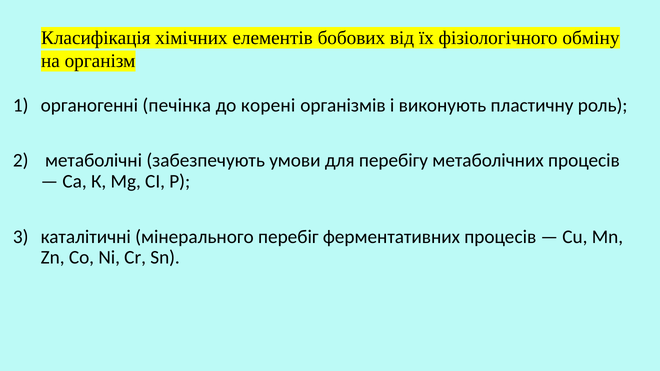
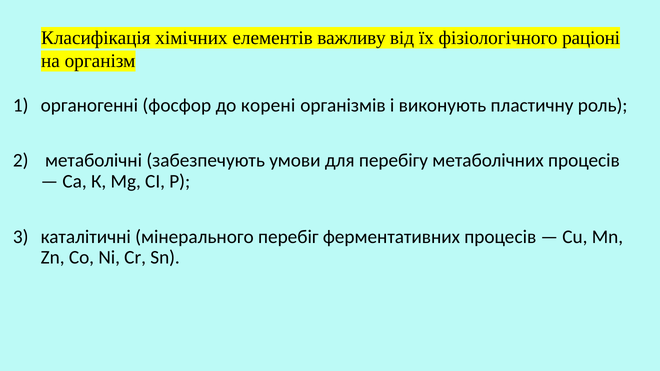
бобових: бобових -> важливу
обміну: обміну -> раціоні
печінка: печінка -> фосфор
